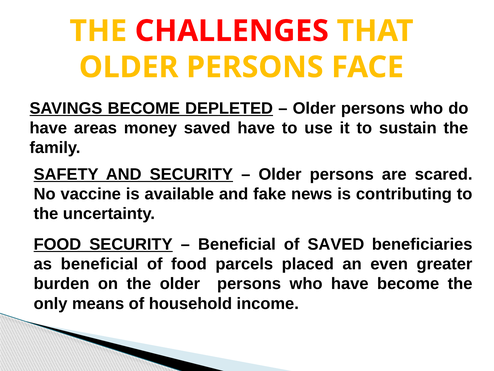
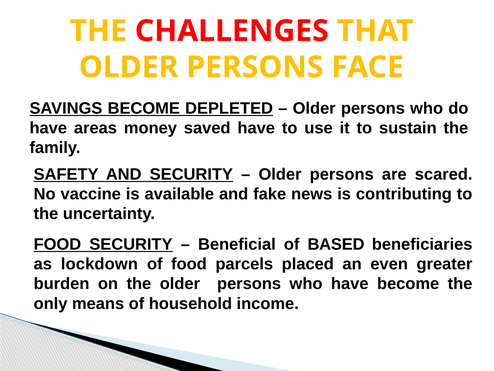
of SAVED: SAVED -> BASED
as beneficial: beneficial -> lockdown
